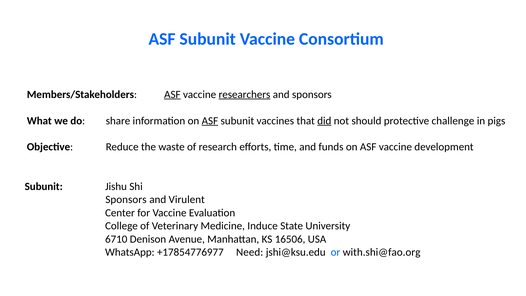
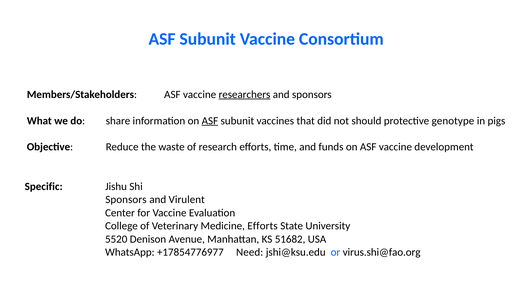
ASF at (172, 94) underline: present -> none
did underline: present -> none
challenge: challenge -> genotype
Subunit at (44, 186): Subunit -> Specific
Medicine Induce: Induce -> Efforts
6710: 6710 -> 5520
16506: 16506 -> 51682
with.shi@fao.org: with.shi@fao.org -> virus.shi@fao.org
